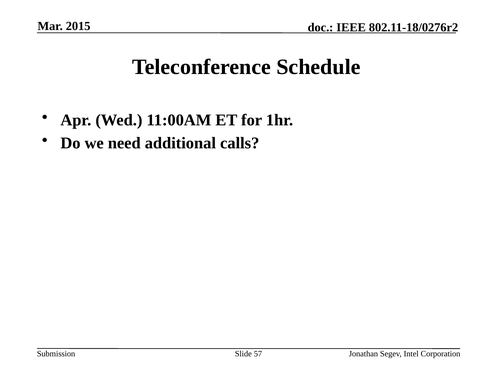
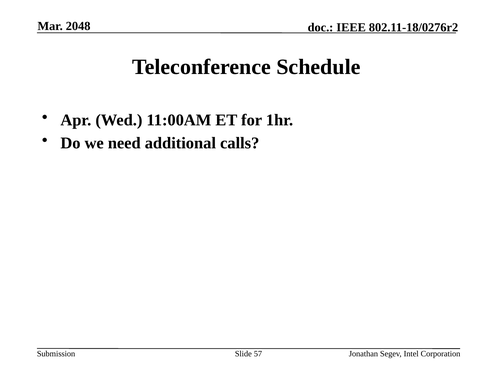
2015: 2015 -> 2048
